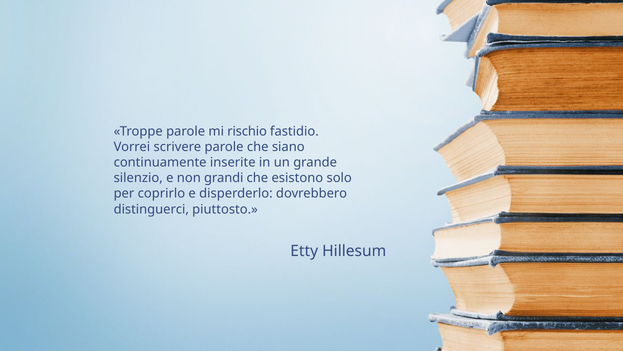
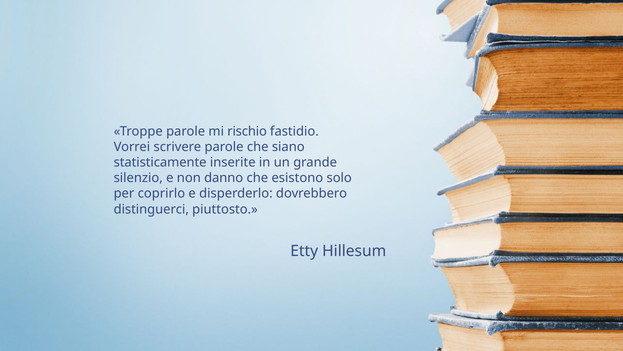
continuamente: continuamente -> statisticamente
grandi: grandi -> danno
